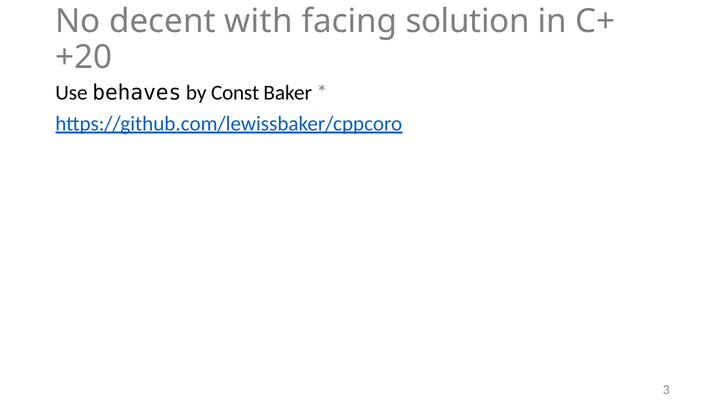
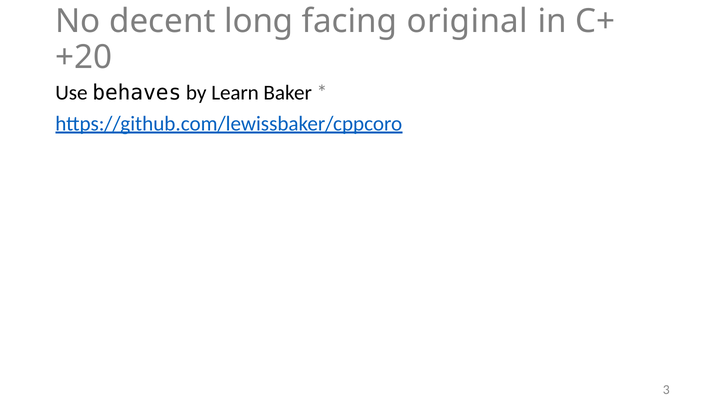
with: with -> long
solution: solution -> original
Const: Const -> Learn
